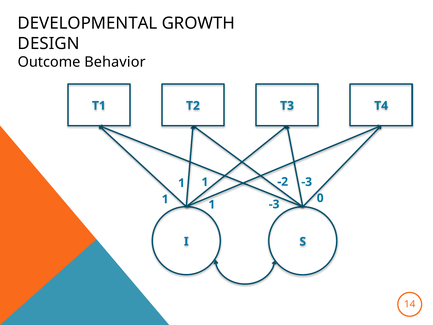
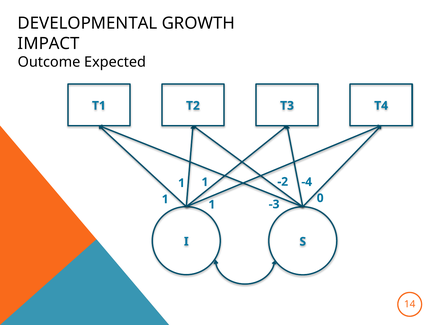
DESIGN: DESIGN -> IMPACT
Behavior: Behavior -> Expected
-3 at (307, 182): -3 -> -4
